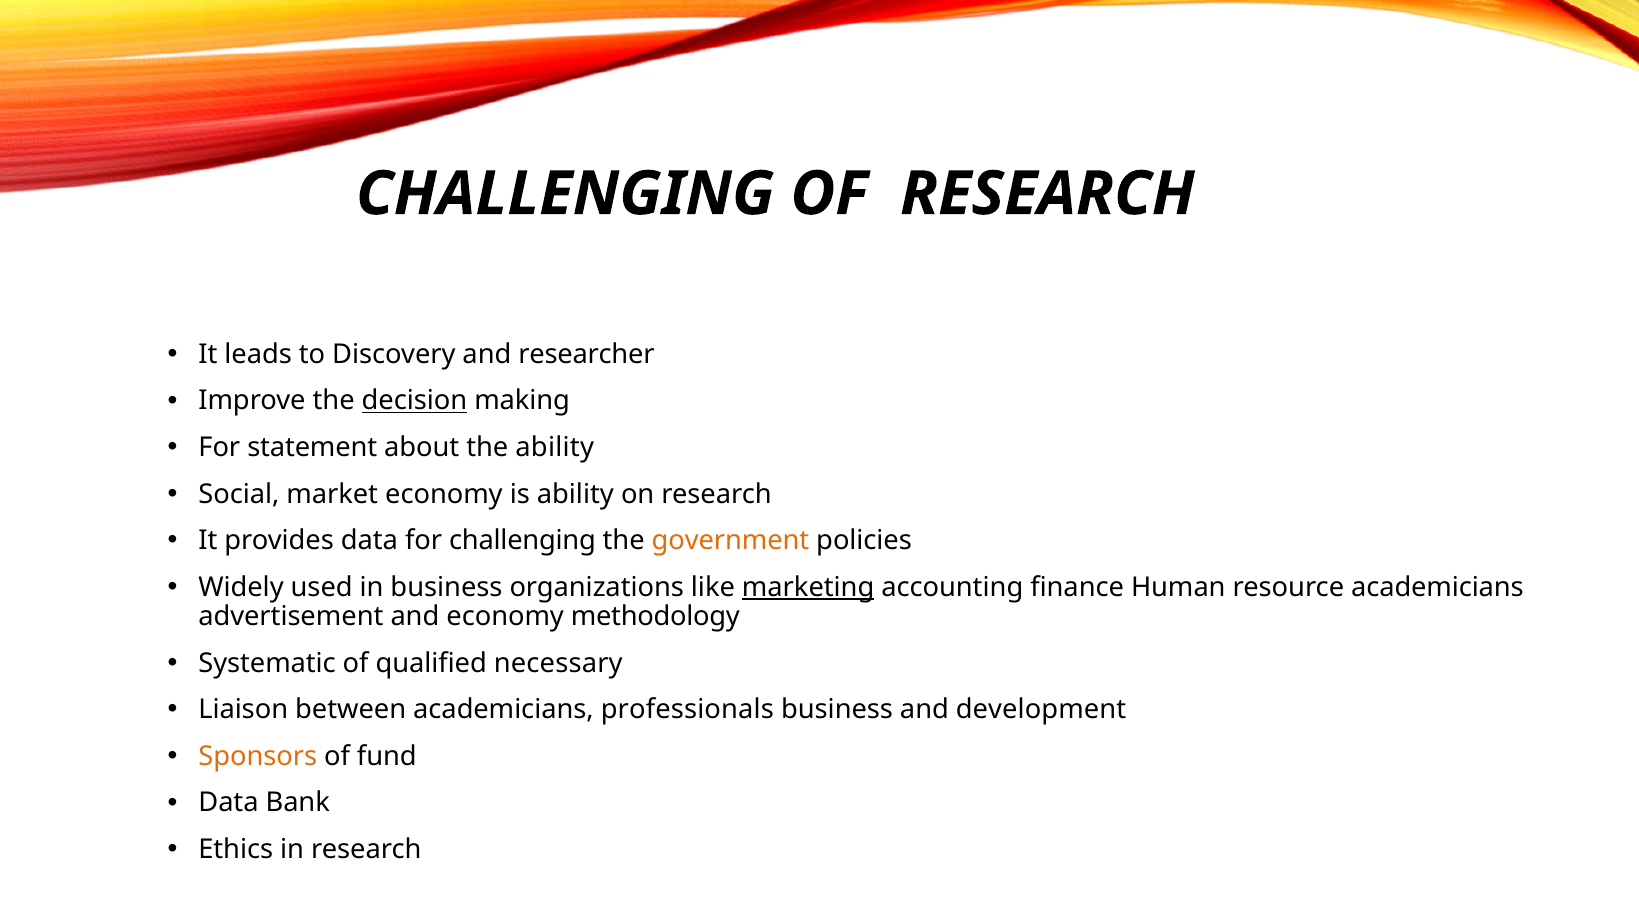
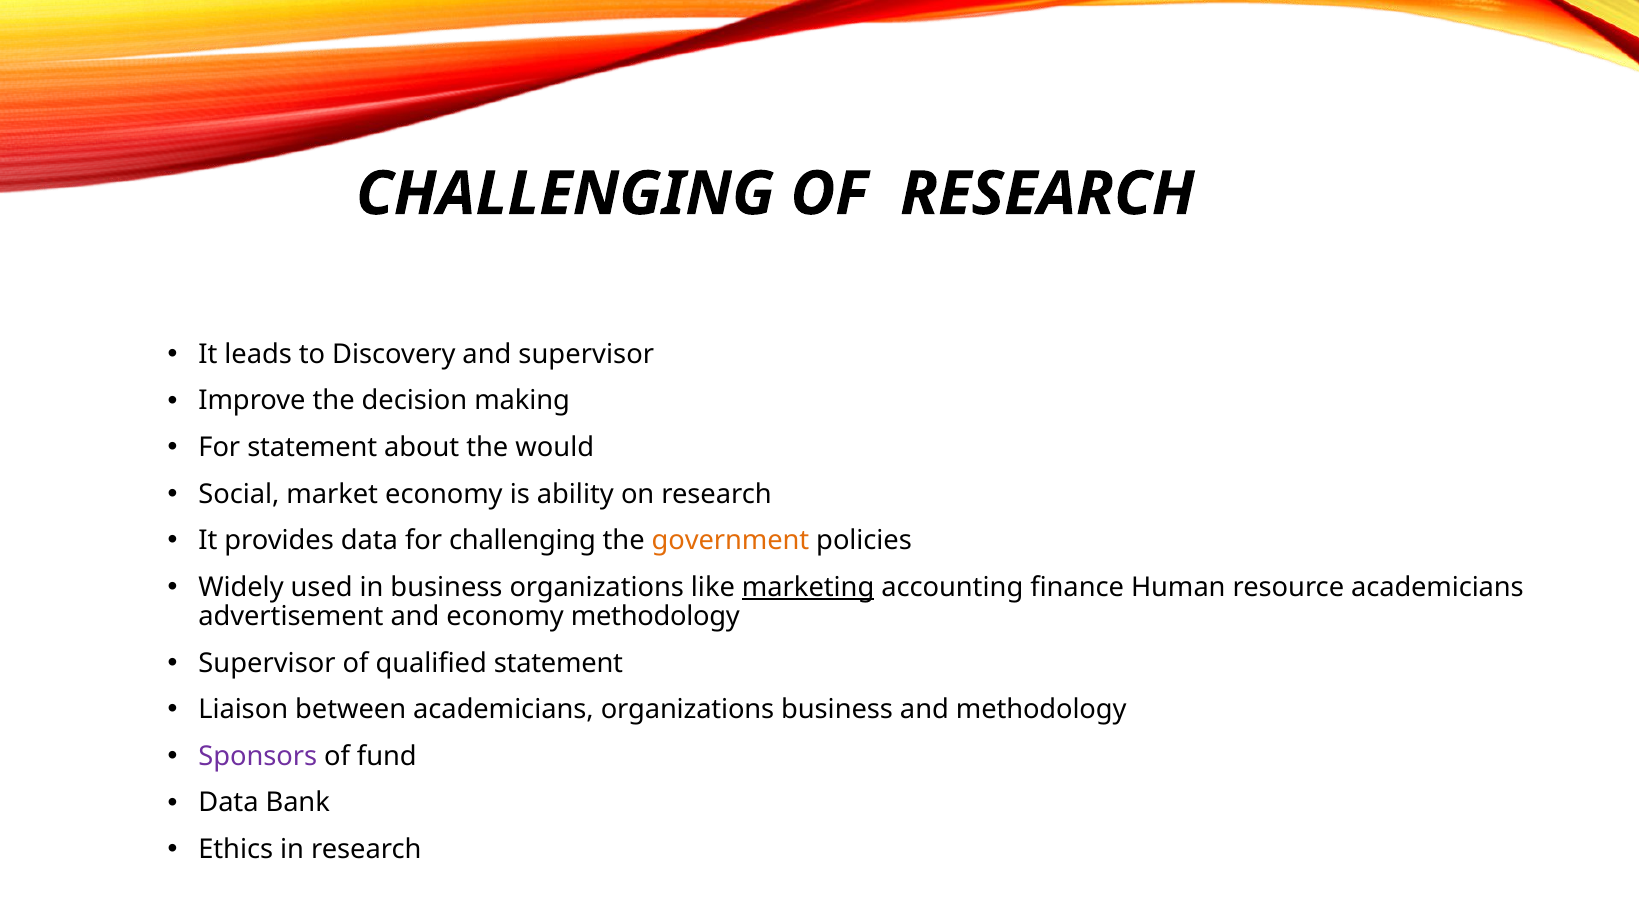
and researcher: researcher -> supervisor
decision underline: present -> none
the ability: ability -> would
Systematic at (267, 663): Systematic -> Supervisor
qualified necessary: necessary -> statement
academicians professionals: professionals -> organizations
and development: development -> methodology
Sponsors colour: orange -> purple
